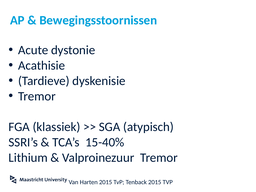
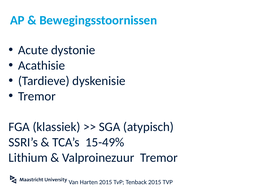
15-40%: 15-40% -> 15-49%
